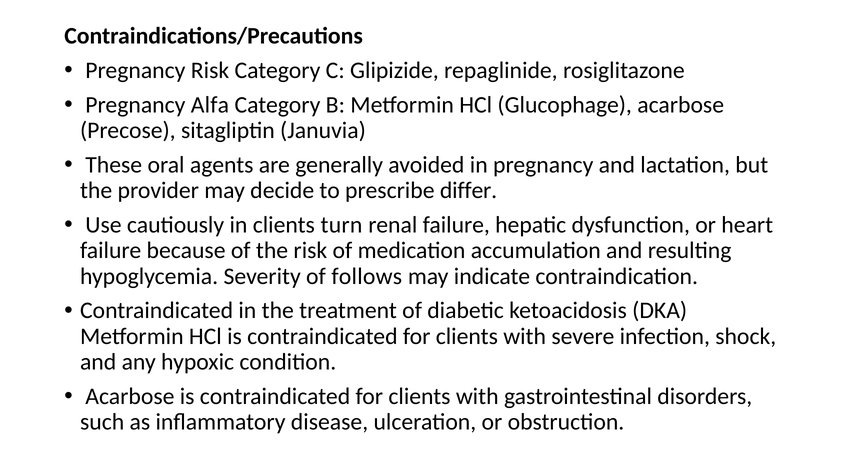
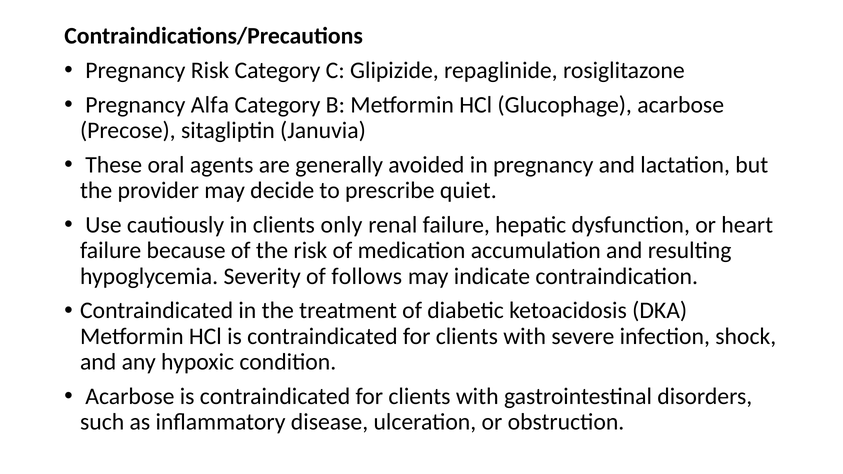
differ: differ -> quiet
turn: turn -> only
